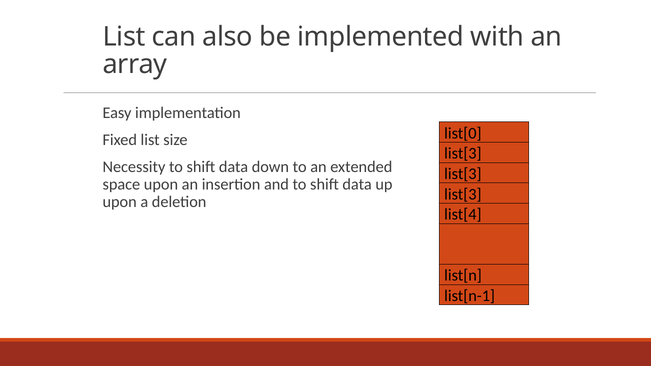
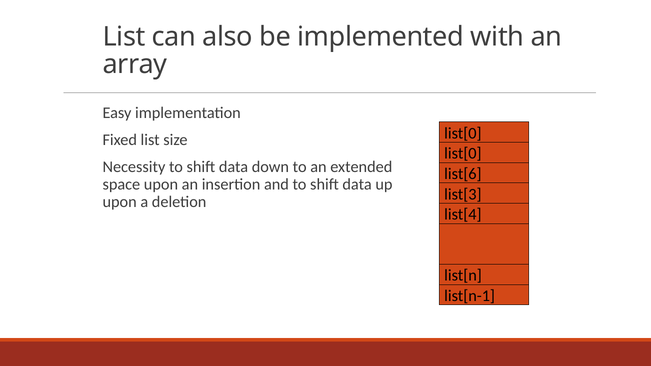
list[3 at (463, 154): list[3 -> list[0
list[3 at (463, 174): list[3 -> list[6
